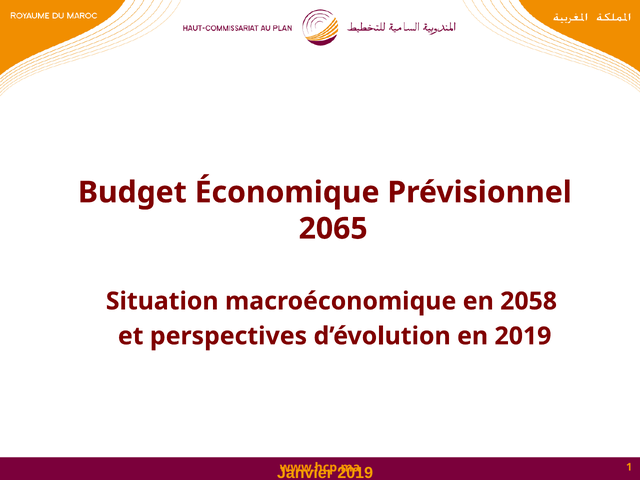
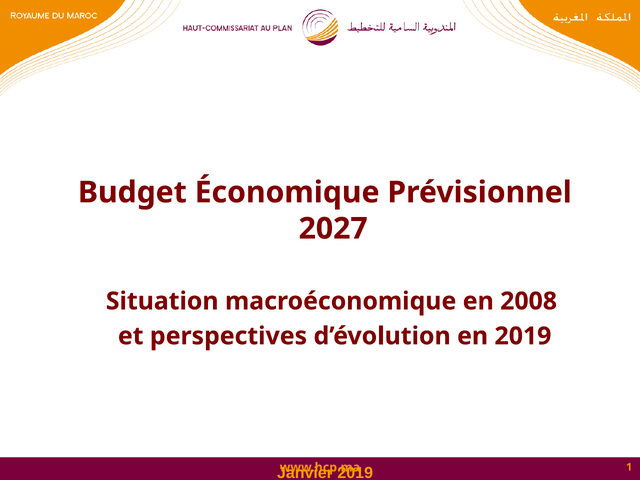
2065: 2065 -> 2027
2058: 2058 -> 2008
